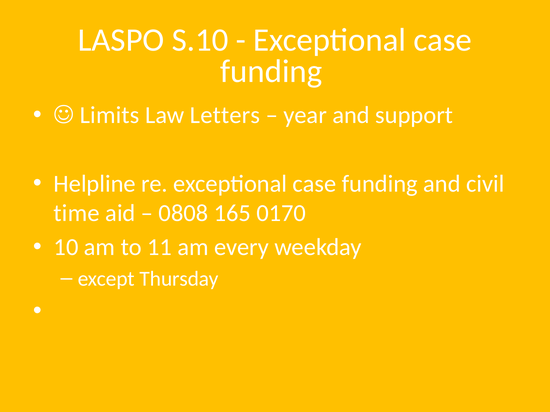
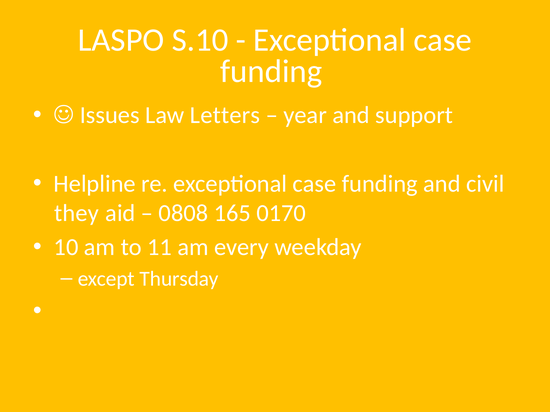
Limits: Limits -> Issues
time: time -> they
